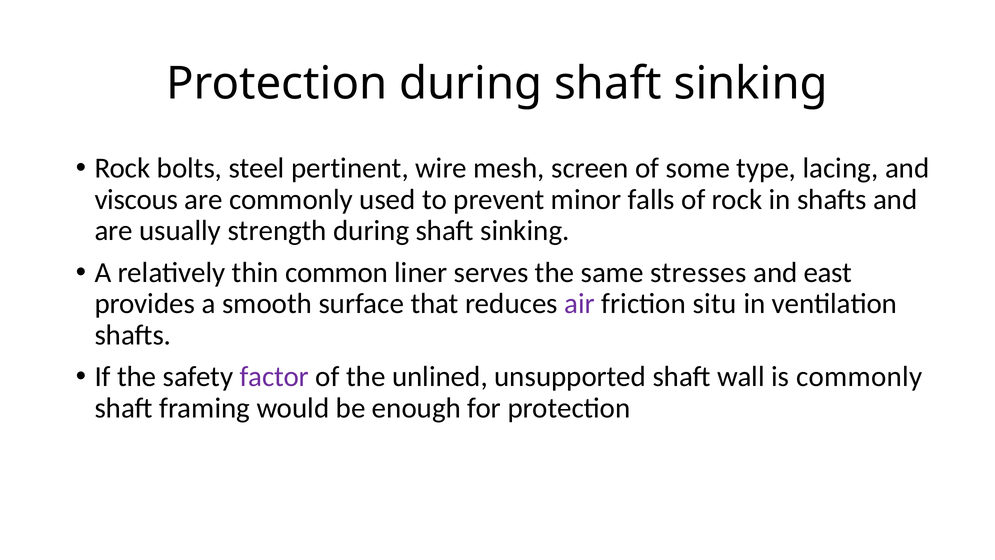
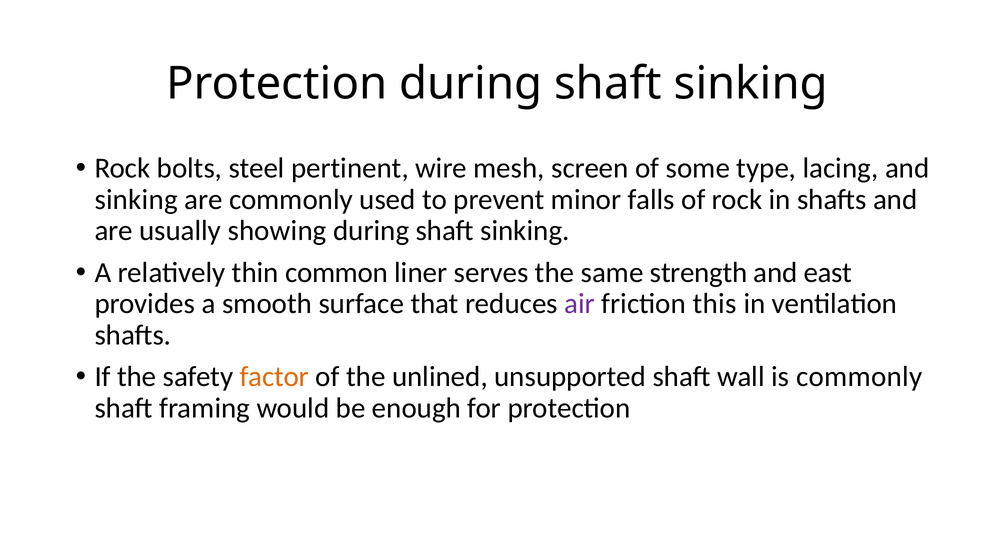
viscous at (136, 199): viscous -> sinking
strength: strength -> showing
stresses: stresses -> strength
situ: situ -> this
factor colour: purple -> orange
